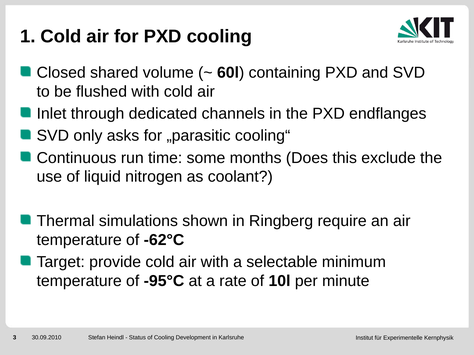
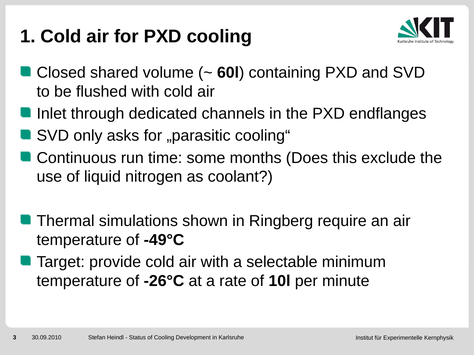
-62°C: -62°C -> -49°C
-95°C: -95°C -> -26°C
